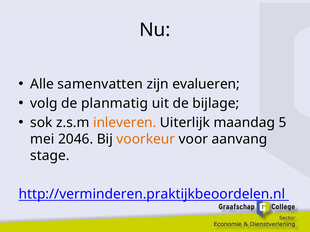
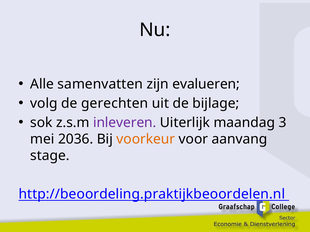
planmatig: planmatig -> gerechten
inleveren colour: orange -> purple
5: 5 -> 3
2046: 2046 -> 2036
http://verminderen.praktijkbeoordelen.nl: http://verminderen.praktijkbeoordelen.nl -> http://beoordeling.praktijkbeoordelen.nl
